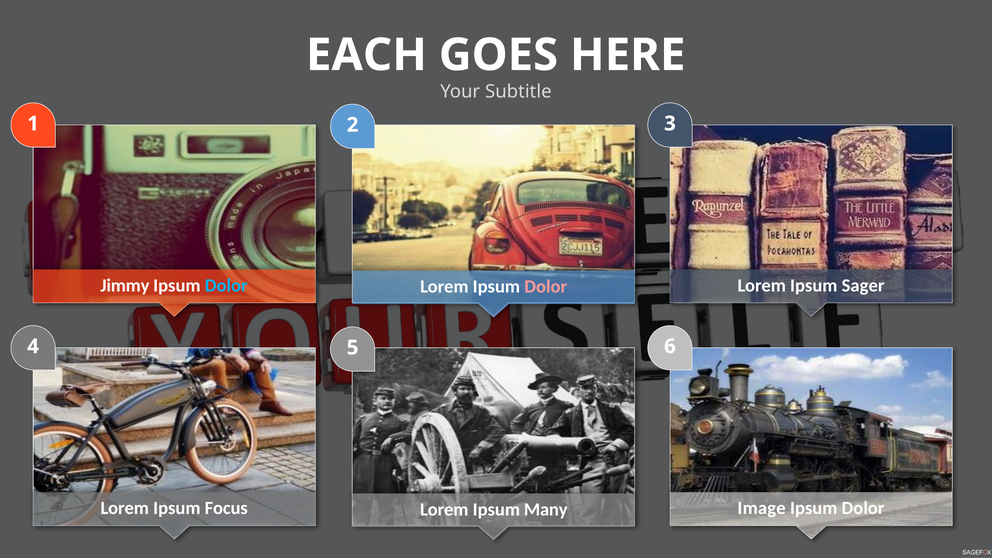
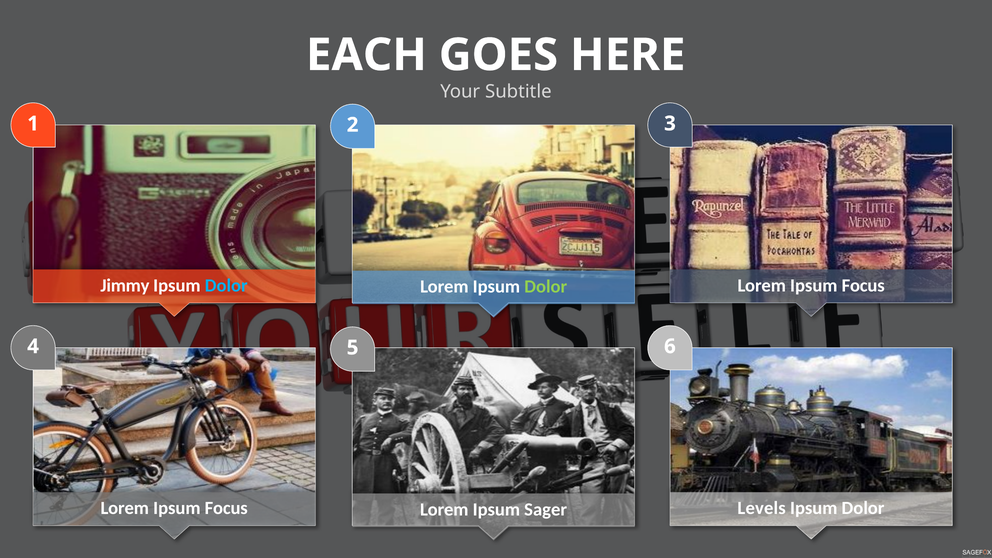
Sager at (863, 285): Sager -> Focus
Dolor at (546, 287) colour: pink -> light green
Image: Image -> Levels
Many: Many -> Sager
